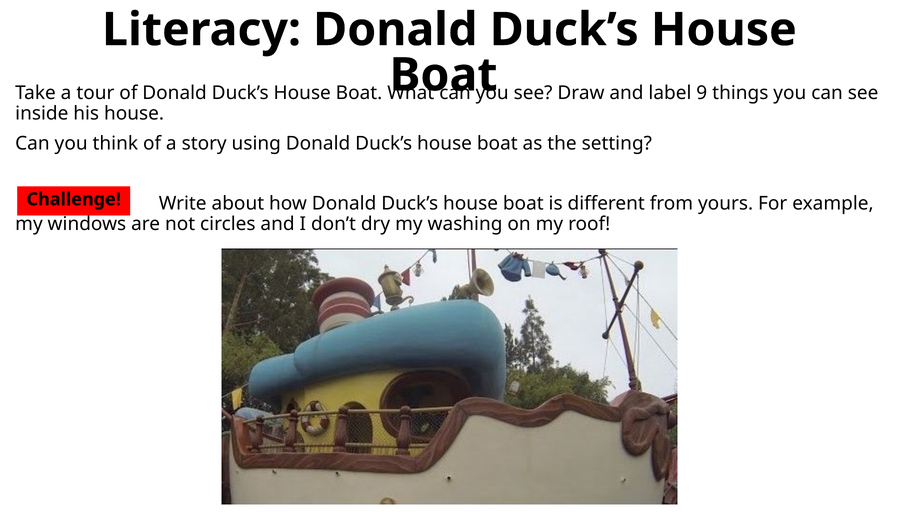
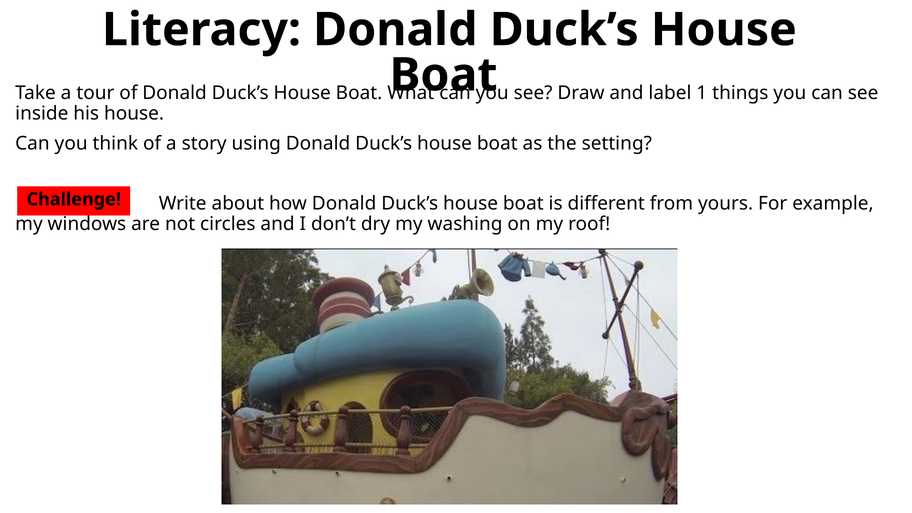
9: 9 -> 1
